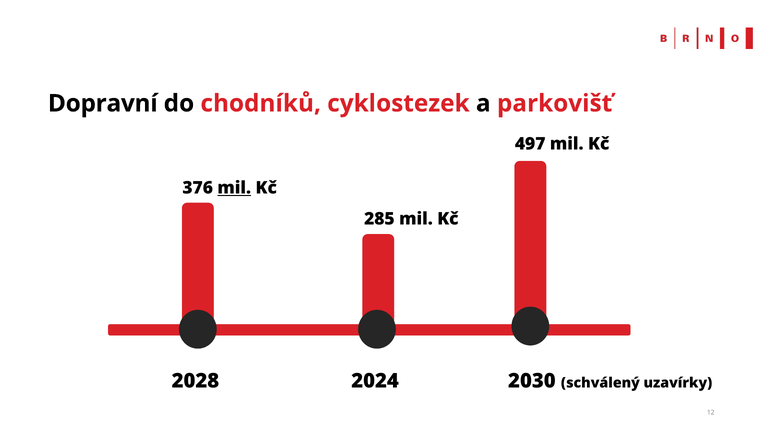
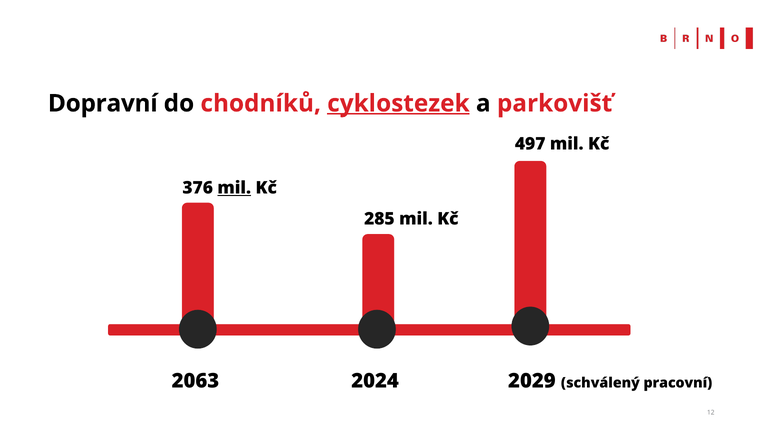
cyklostezek underline: none -> present
2028: 2028 -> 2063
2030: 2030 -> 2029
uzavírky: uzavírky -> pracovní
